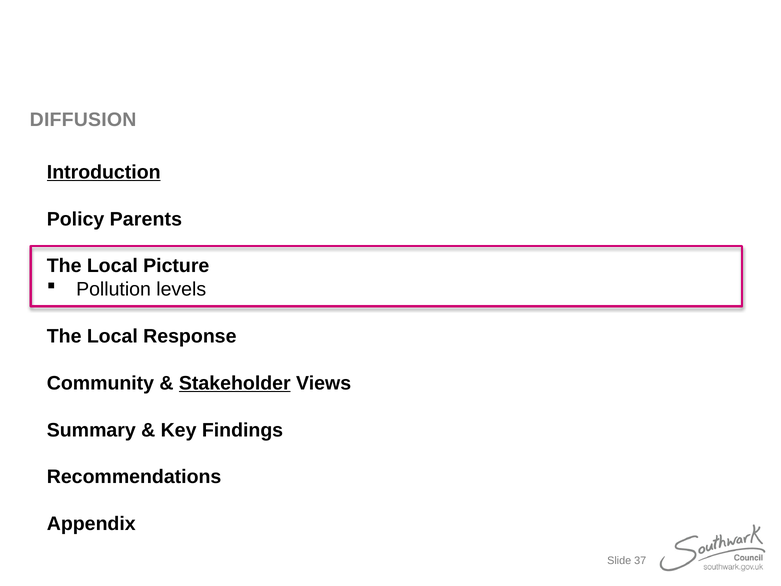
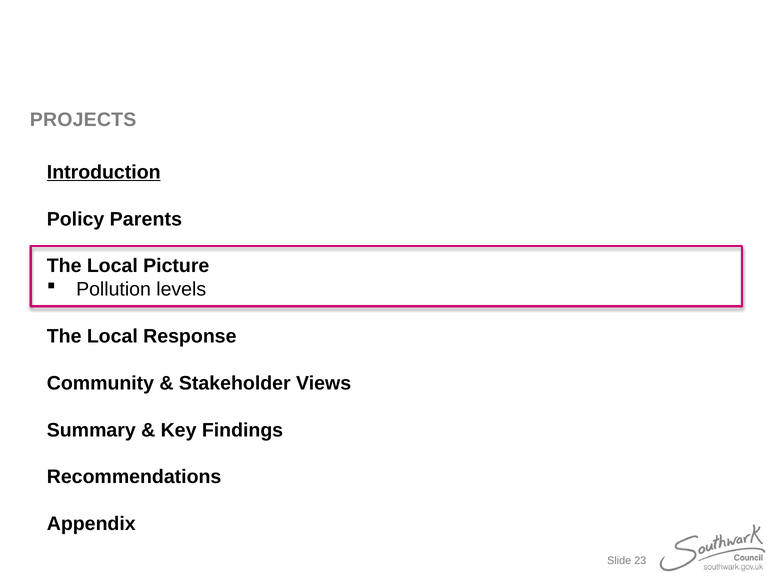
DIFFUSION: DIFFUSION -> PROJECTS
Stakeholder underline: present -> none
37: 37 -> 23
